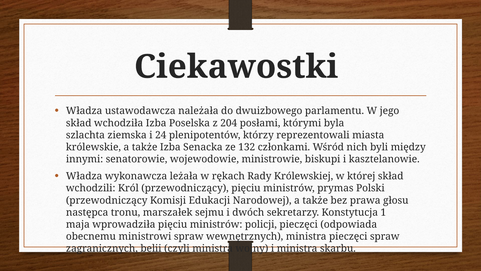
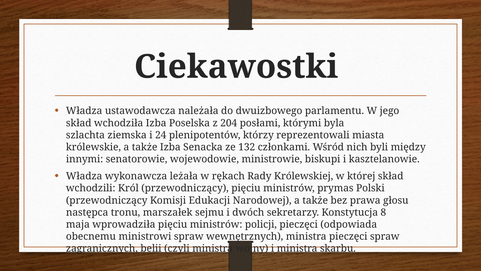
1: 1 -> 8
